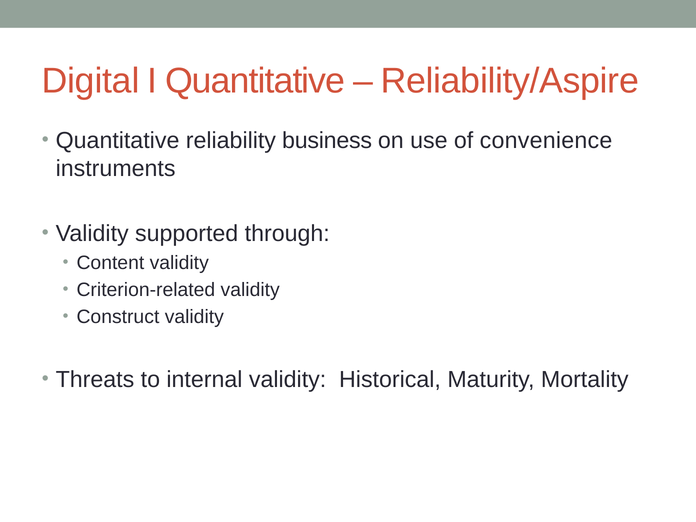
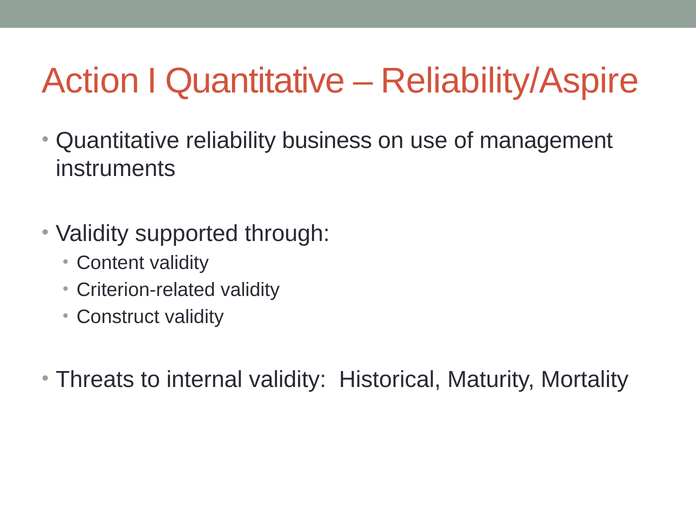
Digital: Digital -> Action
convenience: convenience -> management
